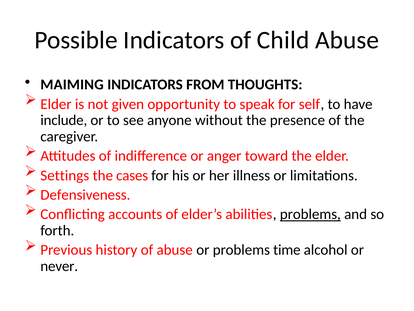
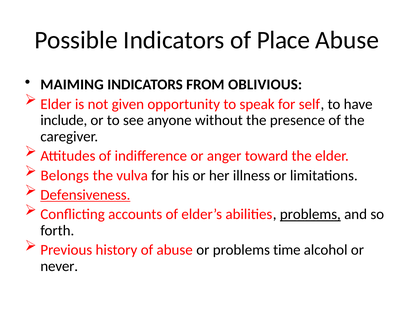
Child: Child -> Place
THOUGHTS: THOUGHTS -> OBLIVIOUS
Settings: Settings -> Belongs
cases: cases -> vulva
Defensiveness underline: none -> present
